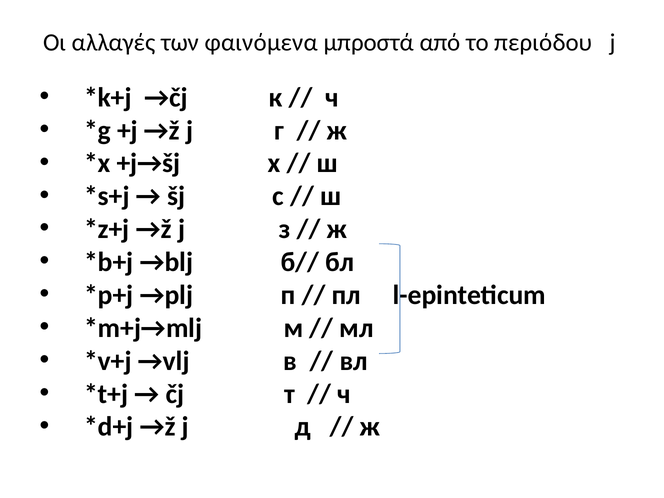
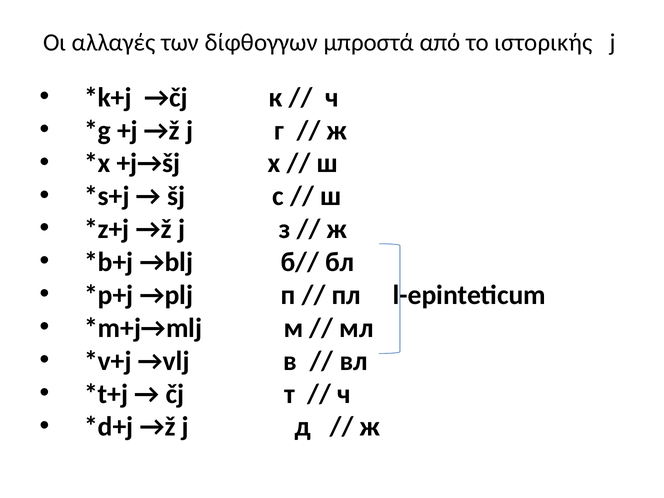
φαινόμενα: φαινόμενα -> δίφθογγων
περιόδου: περιόδου -> ιστορικής
